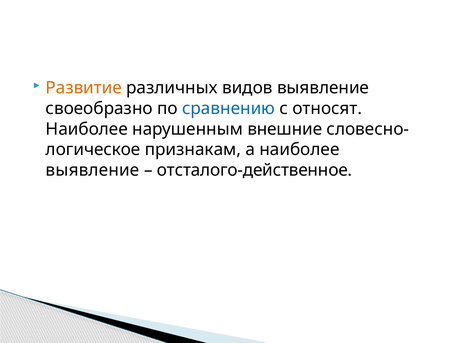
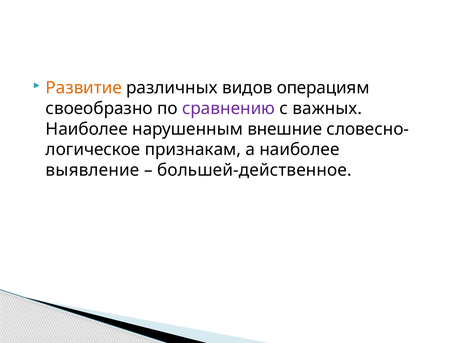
видов выявление: выявление -> операциям
сравнению colour: blue -> purple
относят: относят -> важных
отсталого-действенное: отсталого-действенное -> большей-действенное
